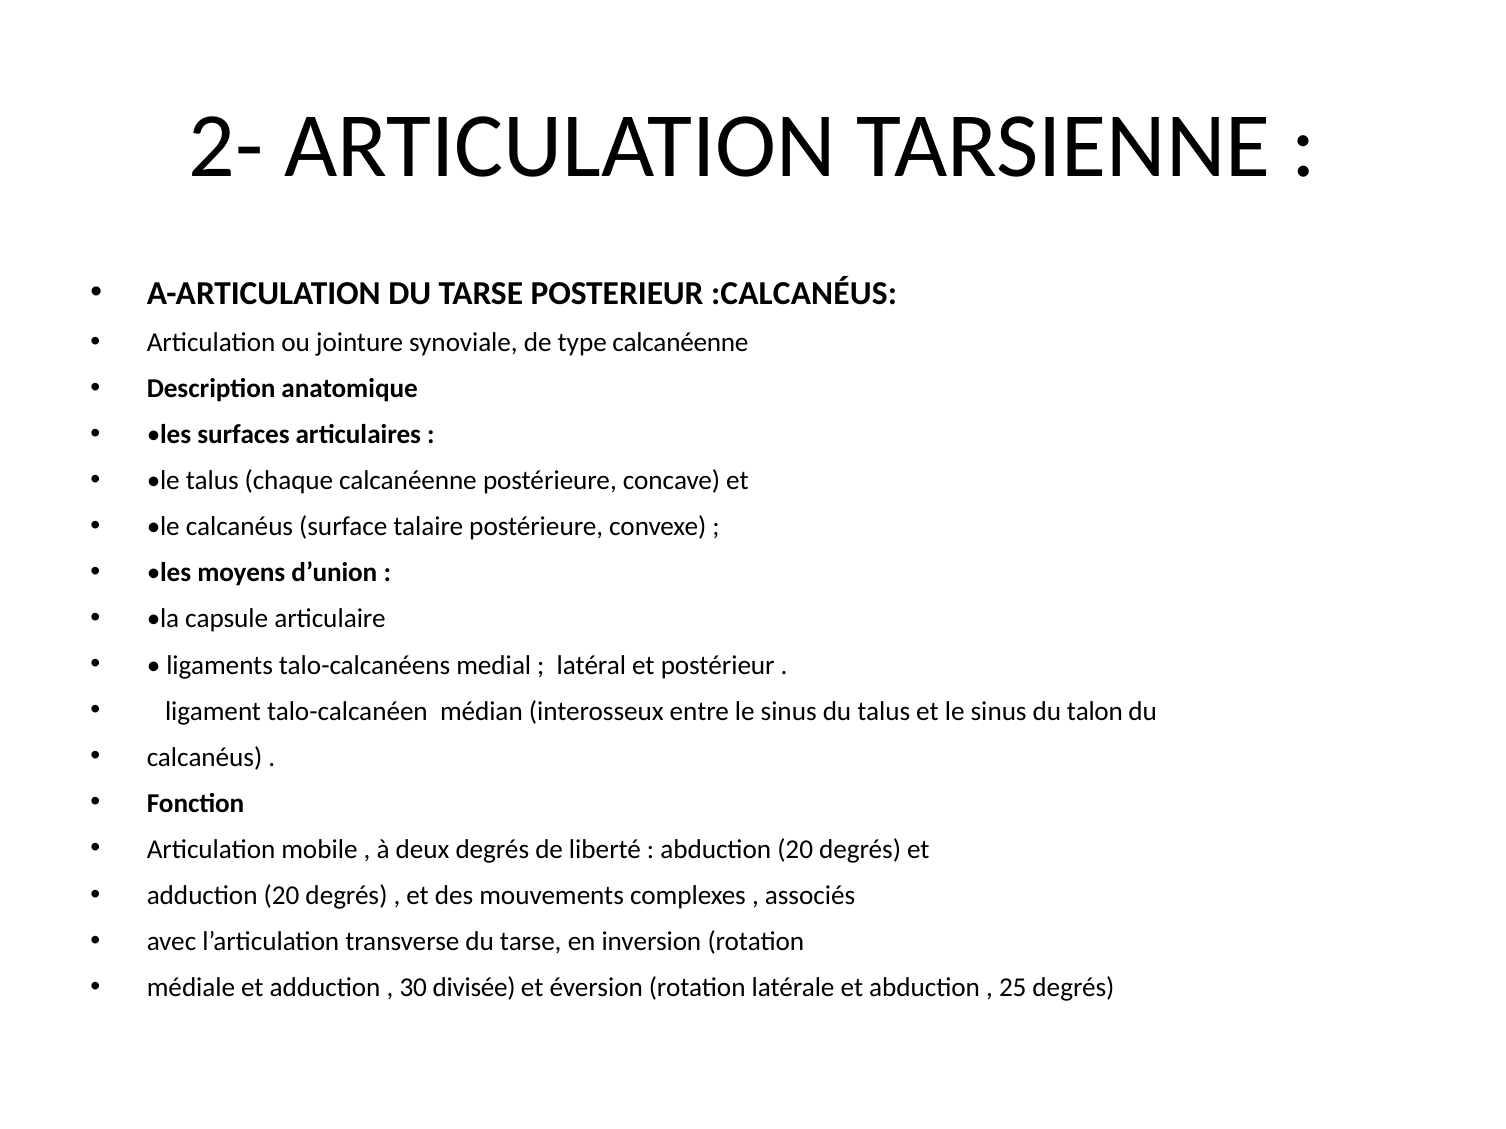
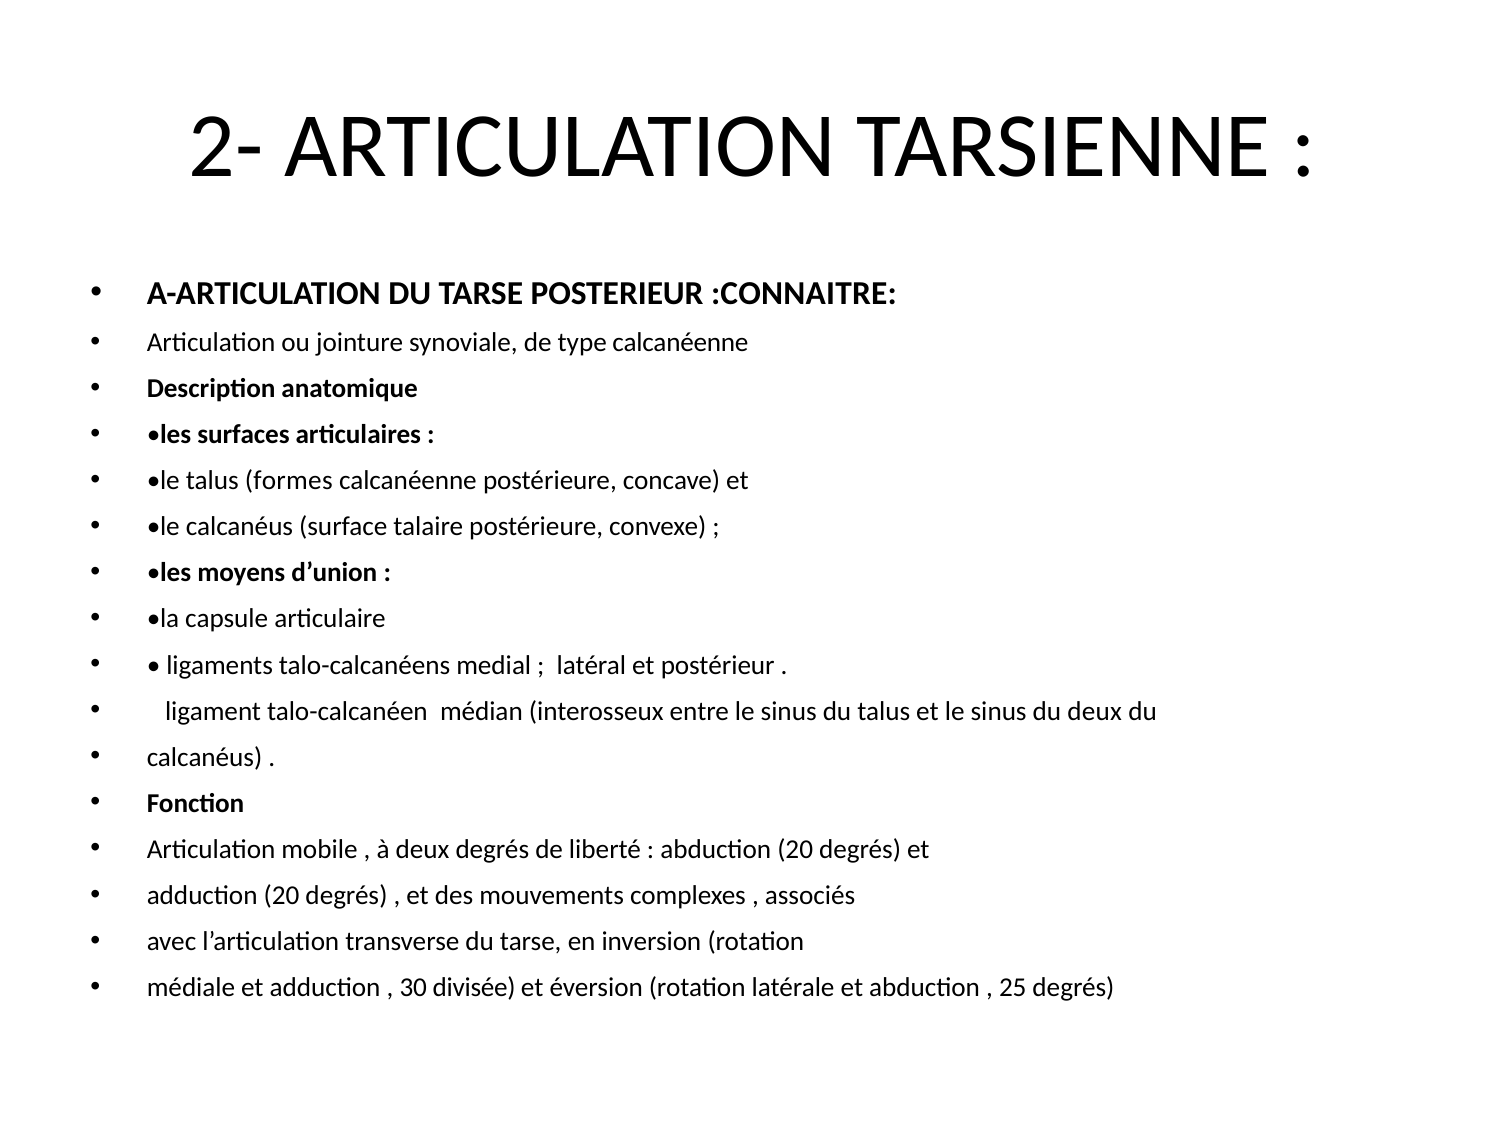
:CALCANÉUS: :CALCANÉUS -> :CONNAITRE
chaque: chaque -> formes
du talon: talon -> deux
